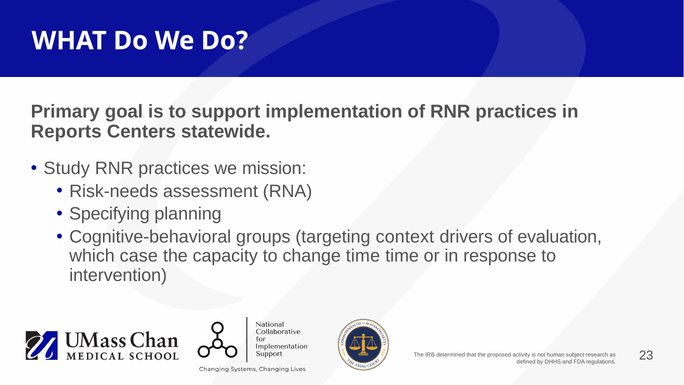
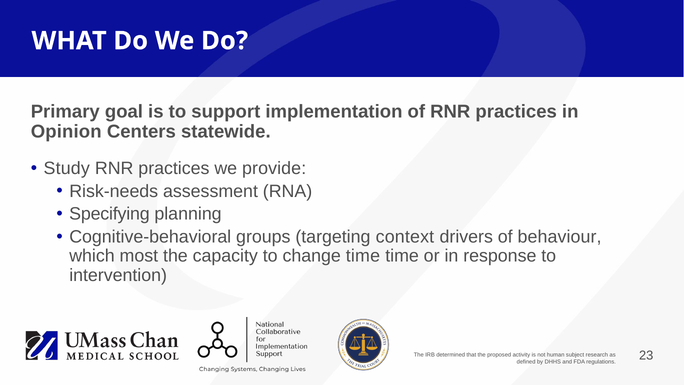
Reports: Reports -> Opinion
mission: mission -> provide
evaluation: evaluation -> behaviour
case: case -> most
